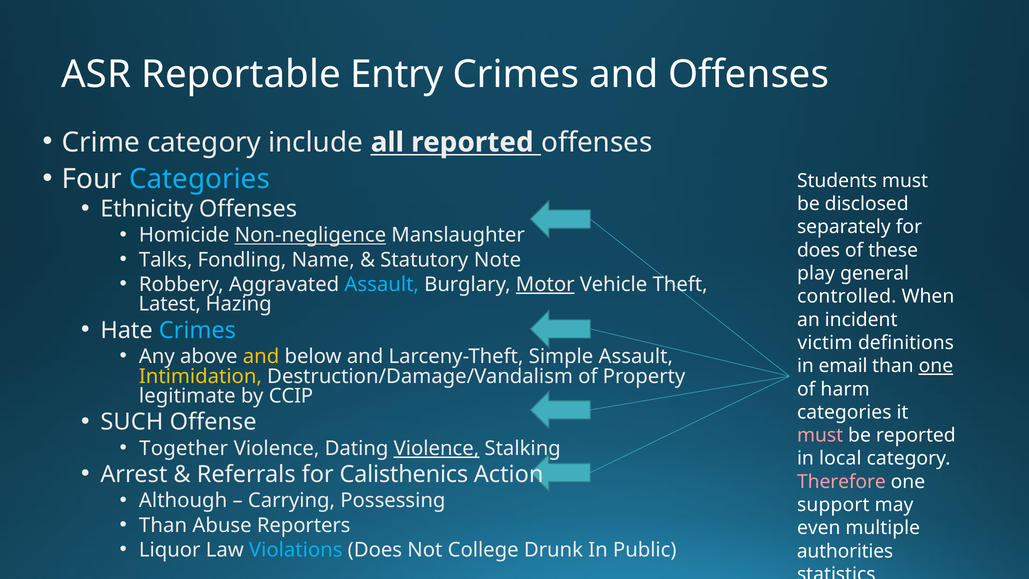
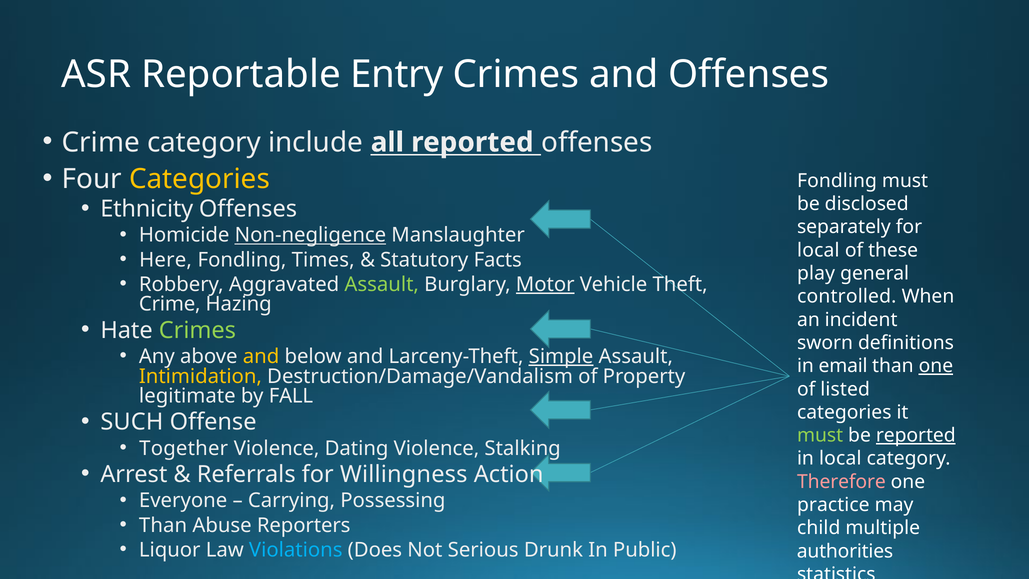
Categories at (200, 179) colour: light blue -> yellow
Students at (837, 181): Students -> Fondling
does at (819, 250): does -> local
Talks: Talks -> Here
Name: Name -> Times
Note: Note -> Facts
Assault at (382, 284) colour: light blue -> light green
Latest at (170, 304): Latest -> Crime
Crimes at (197, 330) colour: light blue -> light green
victim: victim -> sworn
Simple underline: none -> present
harm: harm -> listed
CCIP: CCIP -> FALL
must at (820, 435) colour: pink -> light green
reported at (916, 435) underline: none -> present
Violence at (436, 448) underline: present -> none
Calisthenics: Calisthenics -> Willingness
Although: Although -> Everyone
support: support -> practice
even: even -> child
College: College -> Serious
